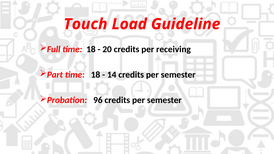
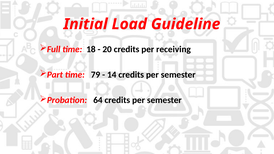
Touch: Touch -> Initial
Part time 18: 18 -> 79
96: 96 -> 64
